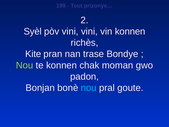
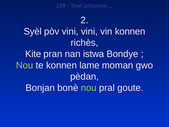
trase: trase -> istwa
chak: chak -> lame
padon: padon -> pèdan
nou at (89, 88) colour: light blue -> light green
